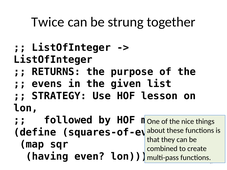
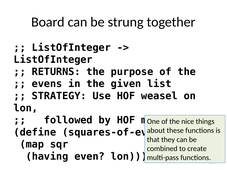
Twice: Twice -> Board
lesson: lesson -> weasel
